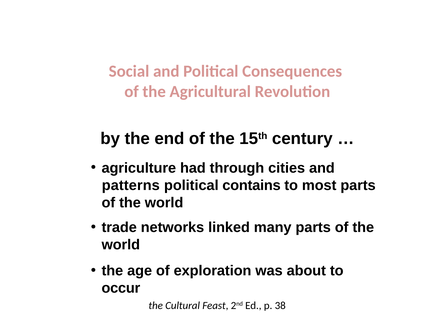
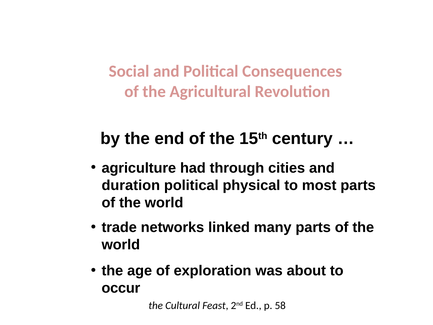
patterns: patterns -> duration
contains: contains -> physical
38: 38 -> 58
